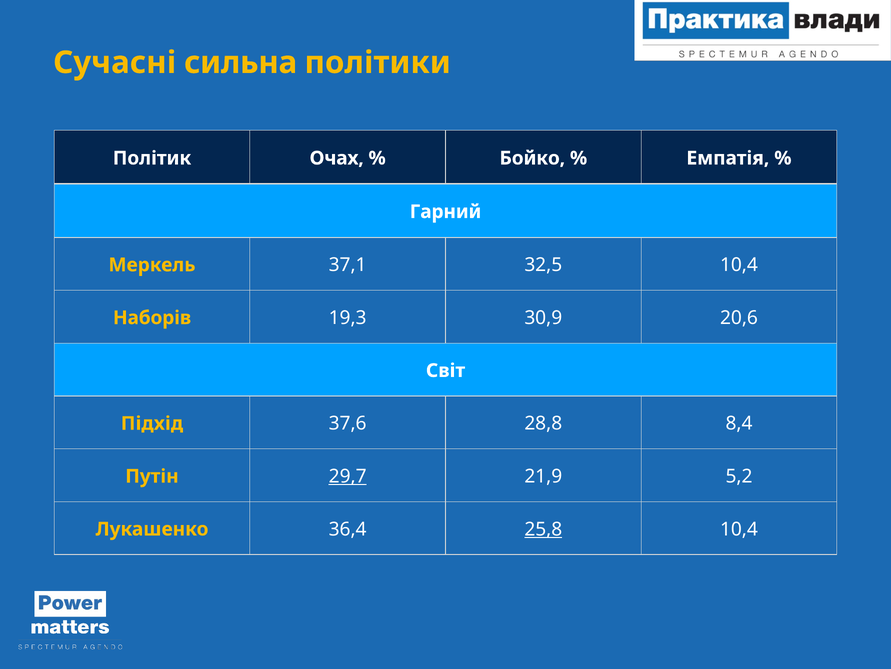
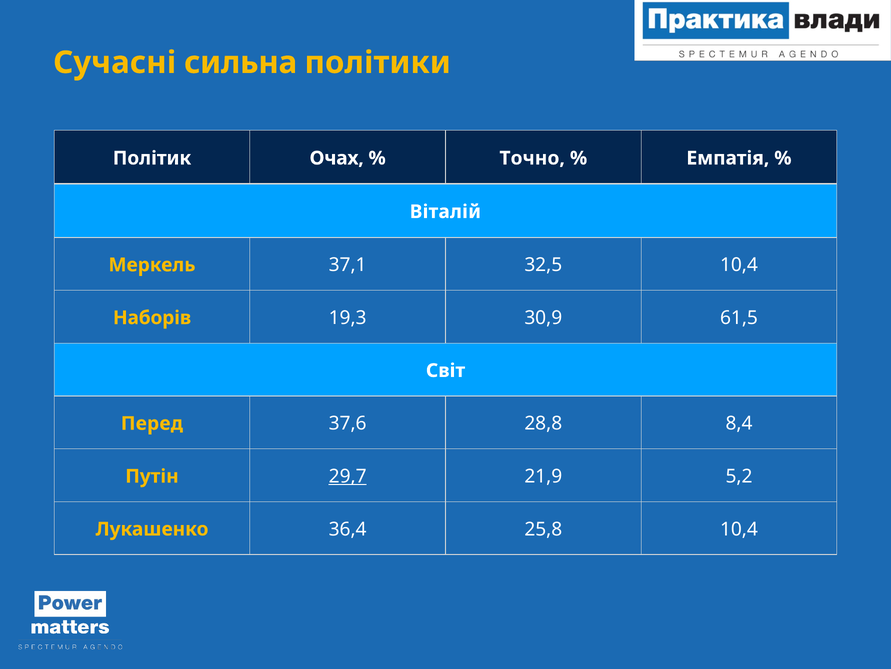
Бойко: Бойко -> Точно
Гарний: Гарний -> Віталій
20,6: 20,6 -> 61,5
Підхід: Підхід -> Перед
25,8 underline: present -> none
